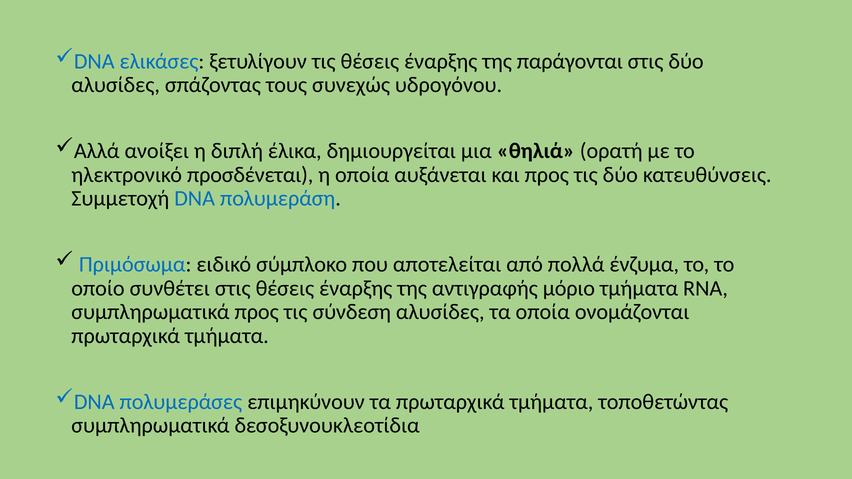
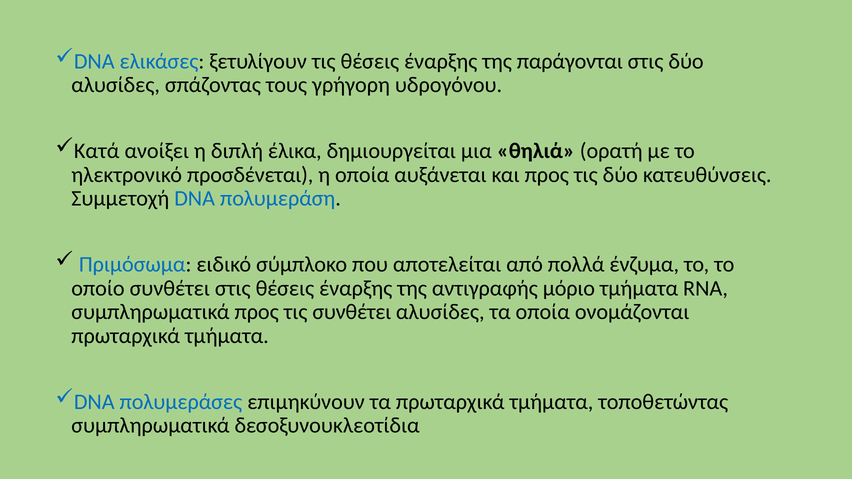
συνεχώς: συνεχώς -> γρήγορη
Αλλά: Αλλά -> Κατά
τις σύνδεση: σύνδεση -> συνθέτει
